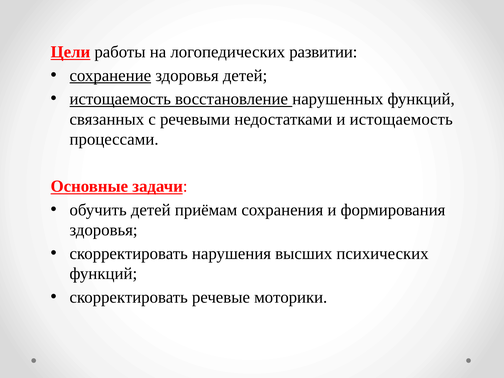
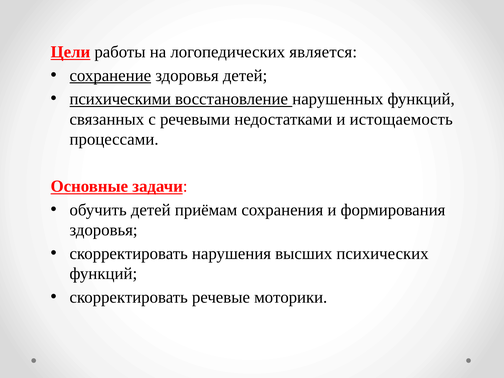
развитии: развитии -> является
истощаемость at (120, 99): истощаемость -> психическими
